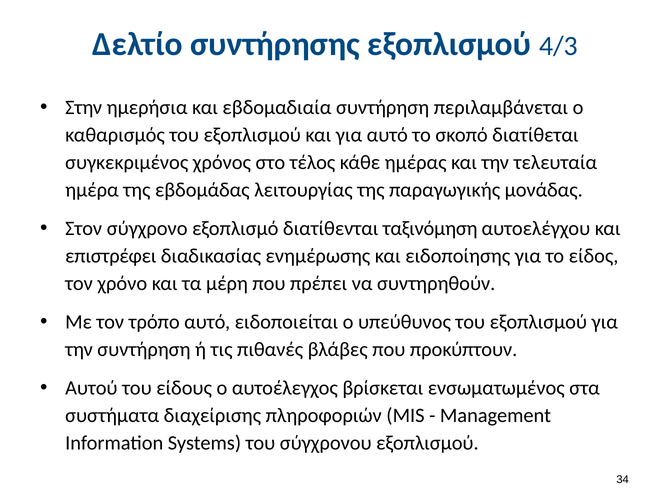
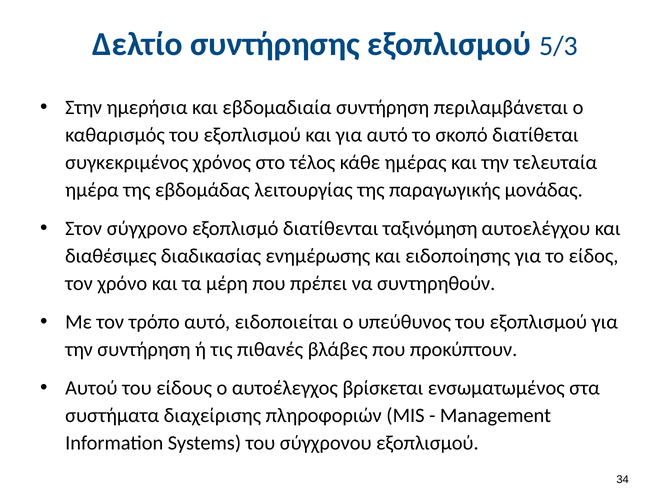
4/3: 4/3 -> 5/3
επιστρέφει: επιστρέφει -> διαθέσιμες
